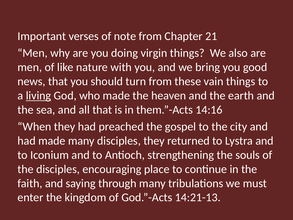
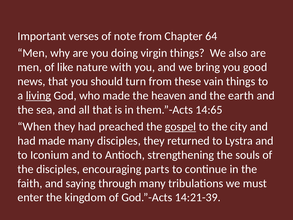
21: 21 -> 64
14:16: 14:16 -> 14:65
gospel underline: none -> present
place: place -> parts
14:21-13: 14:21-13 -> 14:21-39
